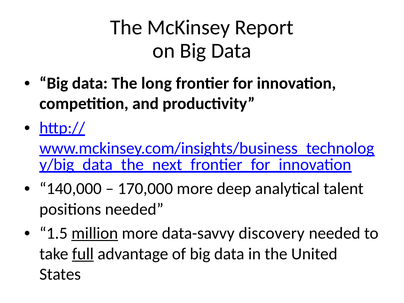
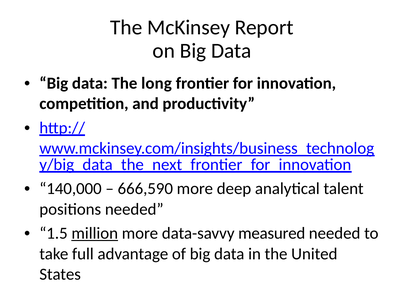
170,000: 170,000 -> 666,590
discovery: discovery -> measured
full underline: present -> none
